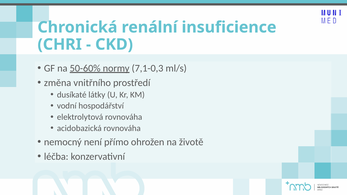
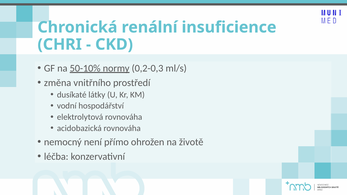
50-60%: 50-60% -> 50-10%
7,1-0,3: 7,1-0,3 -> 0,2-0,3
